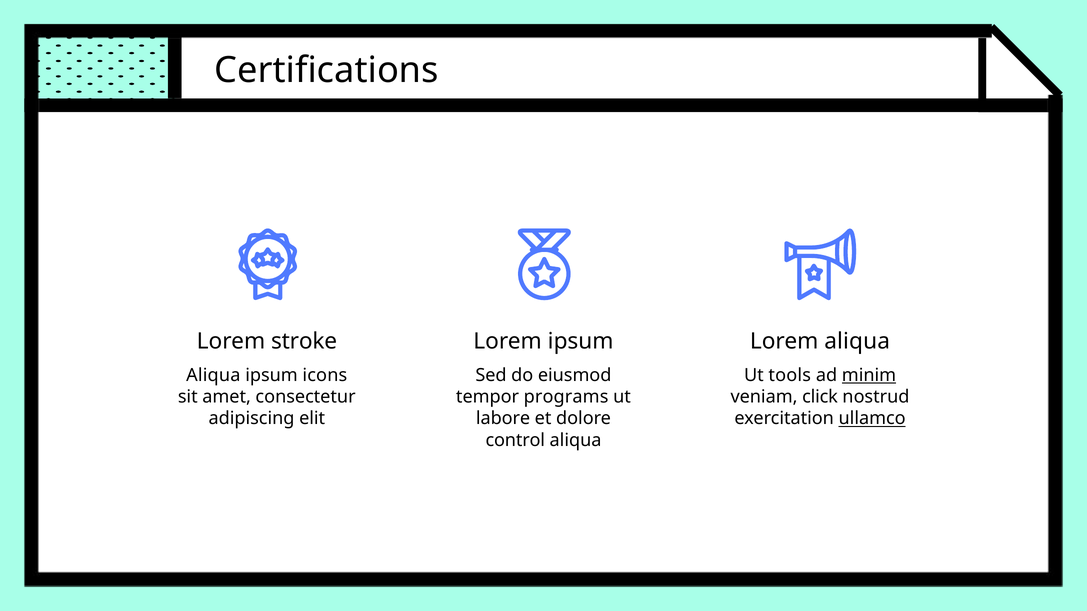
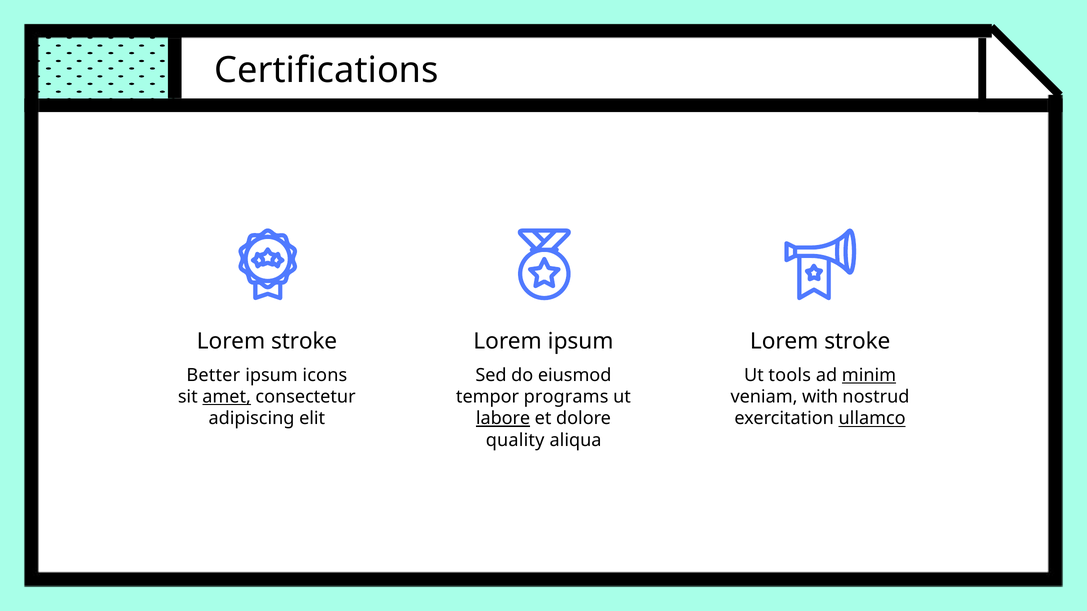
aliqua at (857, 341): aliqua -> stroke
Aliqua at (213, 375): Aliqua -> Better
amet underline: none -> present
click: click -> with
labore underline: none -> present
control: control -> quality
